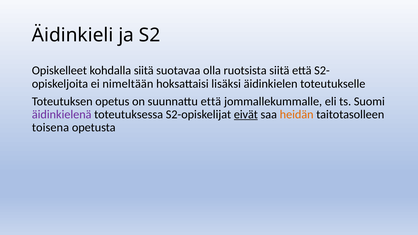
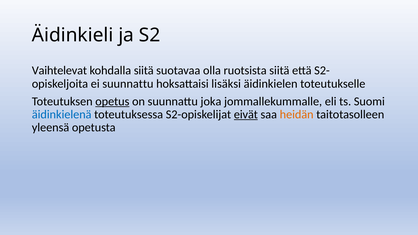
Opiskelleet: Opiskelleet -> Vaihtelevat
ei nimeltään: nimeltään -> suunnattu
opetus underline: none -> present
suunnattu että: että -> joka
äidinkielenä colour: purple -> blue
toisena: toisena -> yleensä
